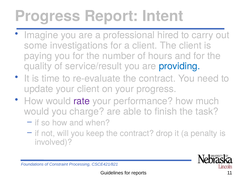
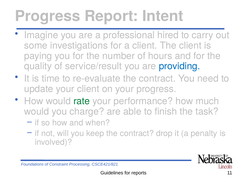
rate colour: purple -> green
